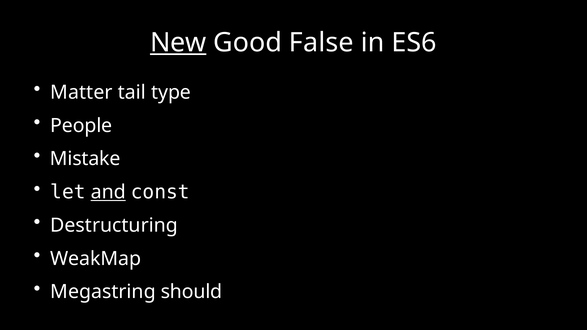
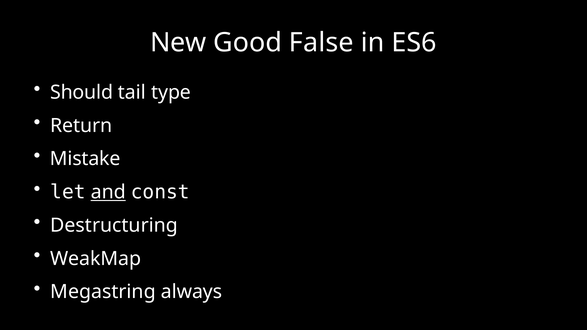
New underline: present -> none
Matter: Matter -> Should
People: People -> Return
should: should -> always
